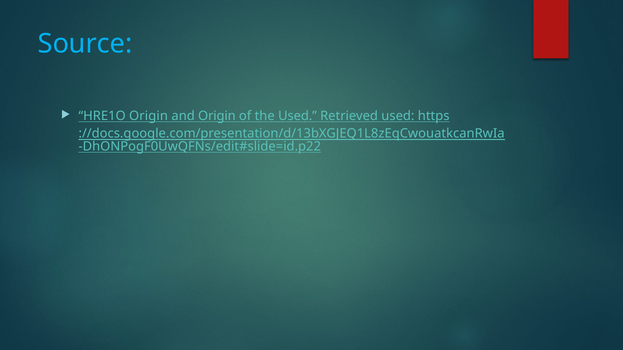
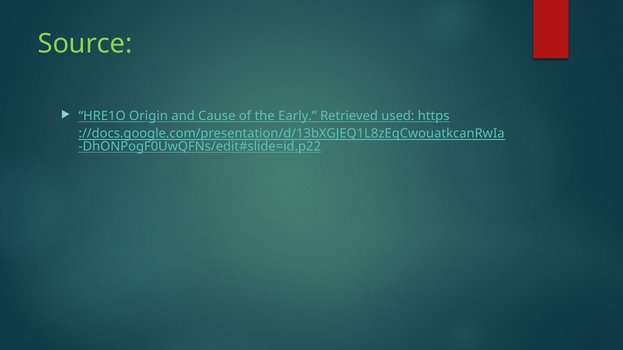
Source colour: light blue -> light green
and Origin: Origin -> Cause
the Used: Used -> Early
